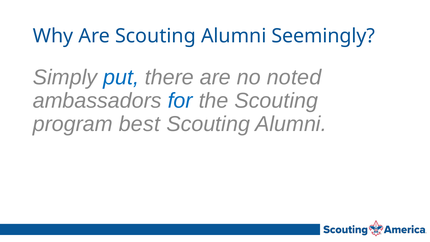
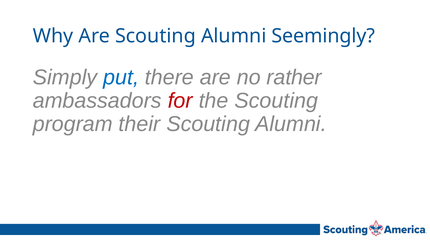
noted: noted -> rather
for colour: blue -> red
best: best -> their
